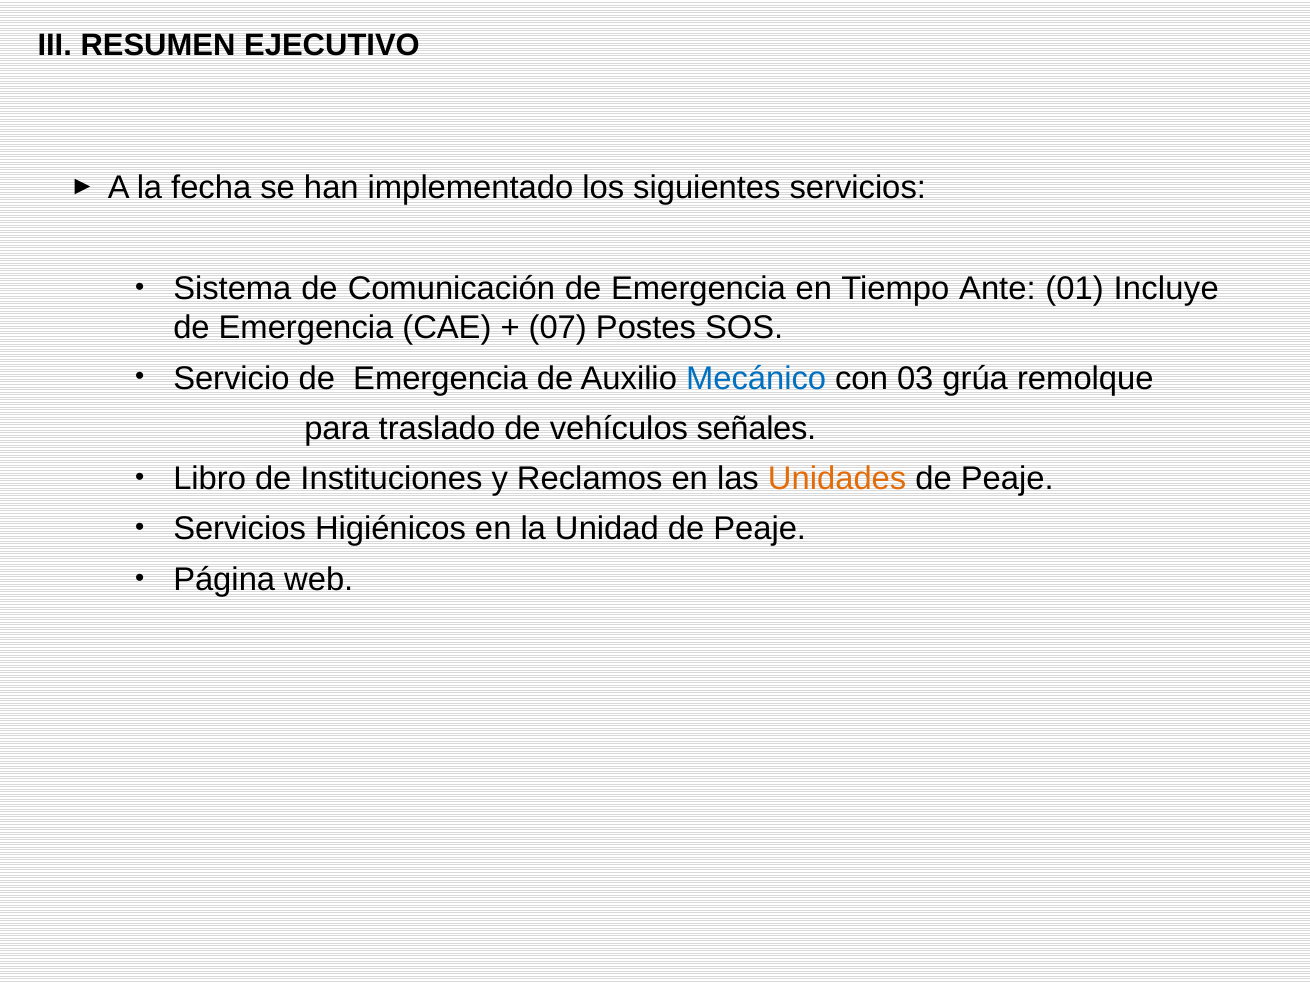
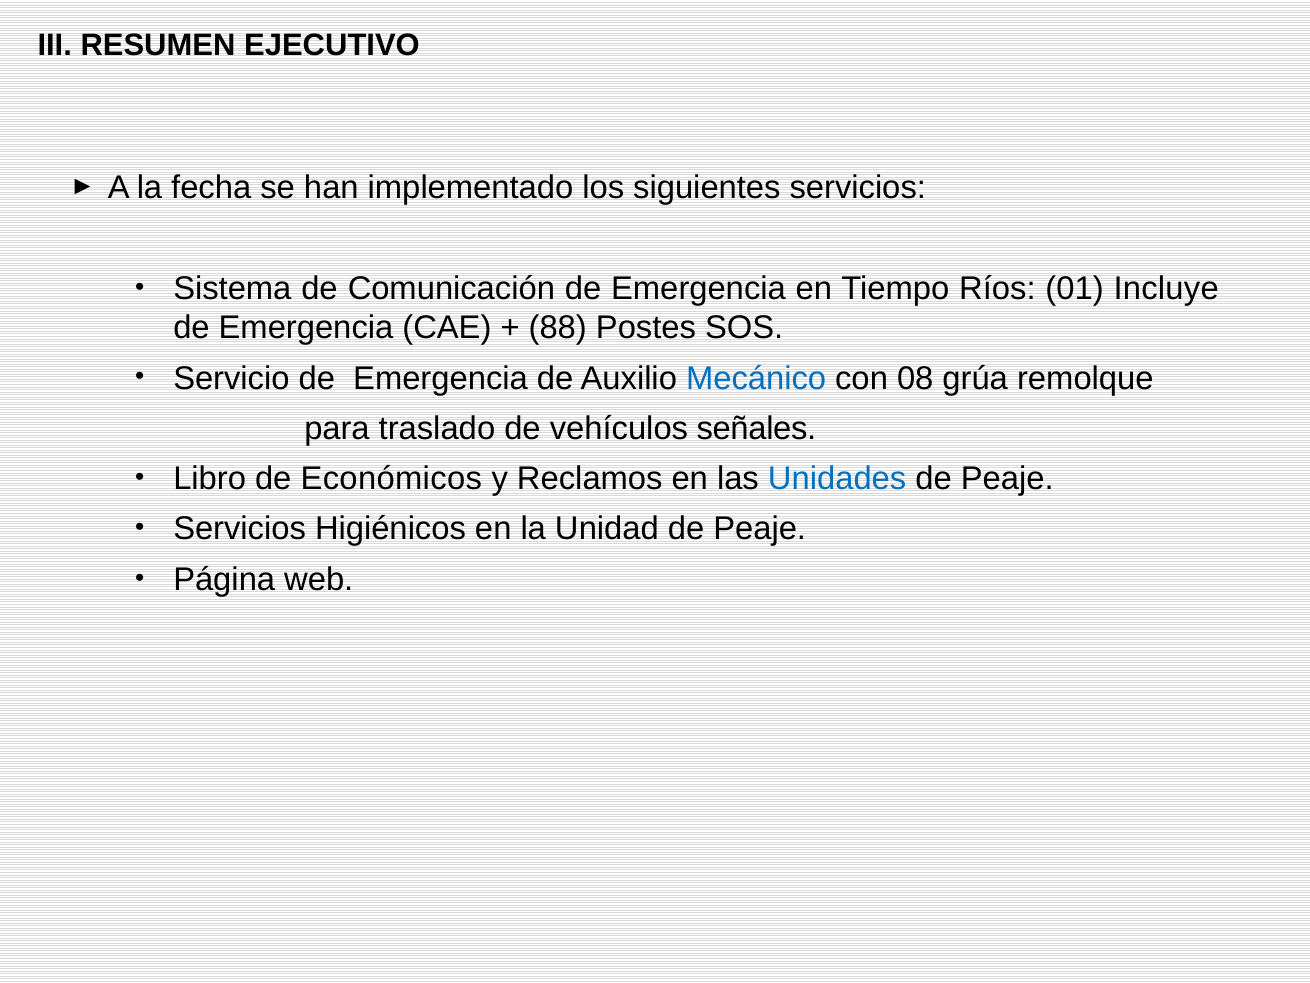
Ante: Ante -> Ríos
07: 07 -> 88
03: 03 -> 08
Instituciones: Instituciones -> Económicos
Unidades colour: orange -> blue
